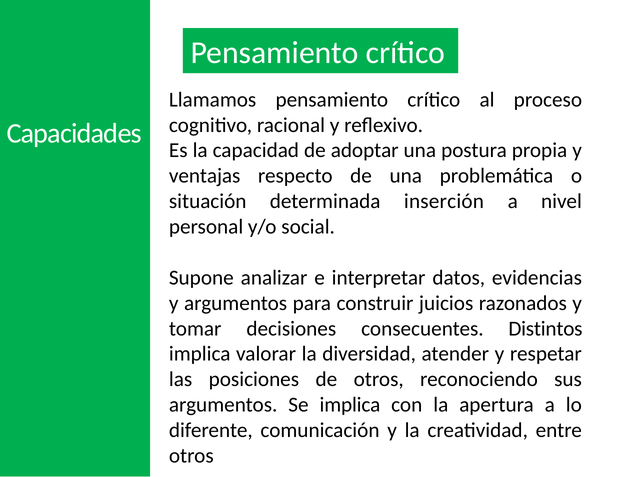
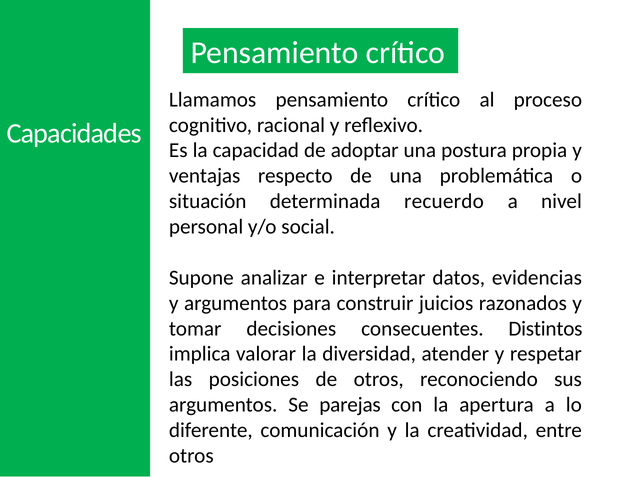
inserción: inserción -> recuerdo
Se implica: implica -> parejas
